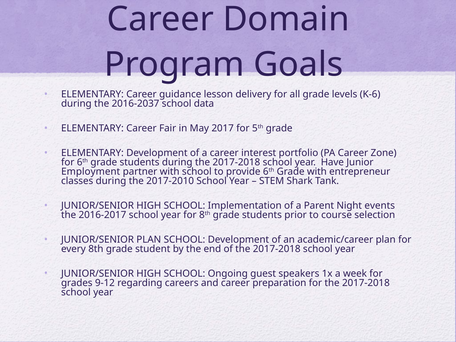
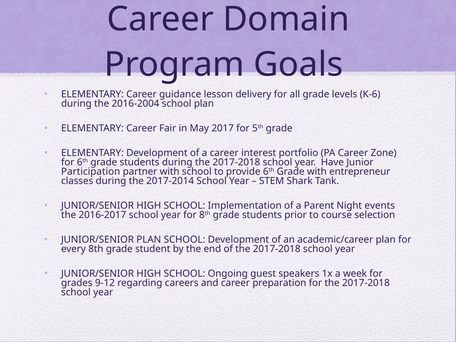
2016-2037: 2016-2037 -> 2016-2004
school data: data -> plan
Employment: Employment -> Participation
2017-2010: 2017-2010 -> 2017-2014
